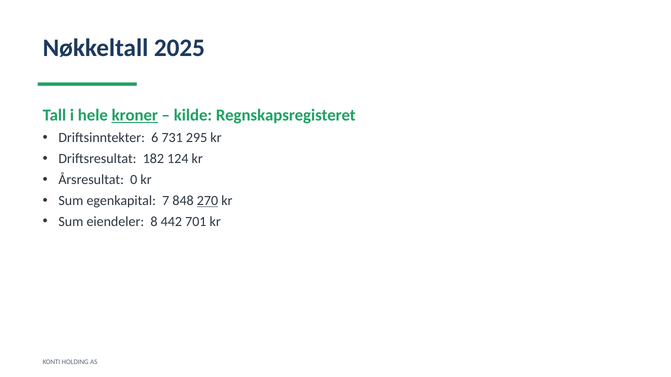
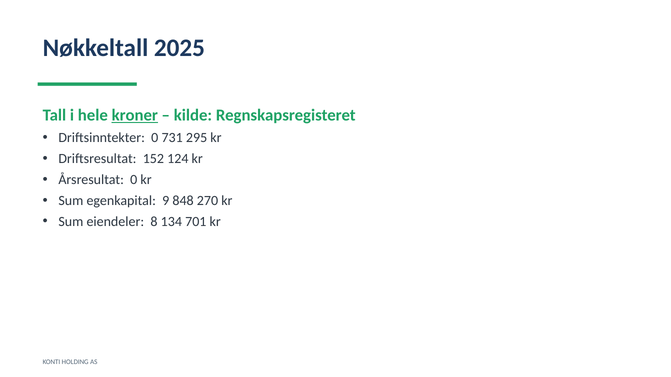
Driftsinntekter 6: 6 -> 0
182: 182 -> 152
7: 7 -> 9
270 underline: present -> none
442: 442 -> 134
